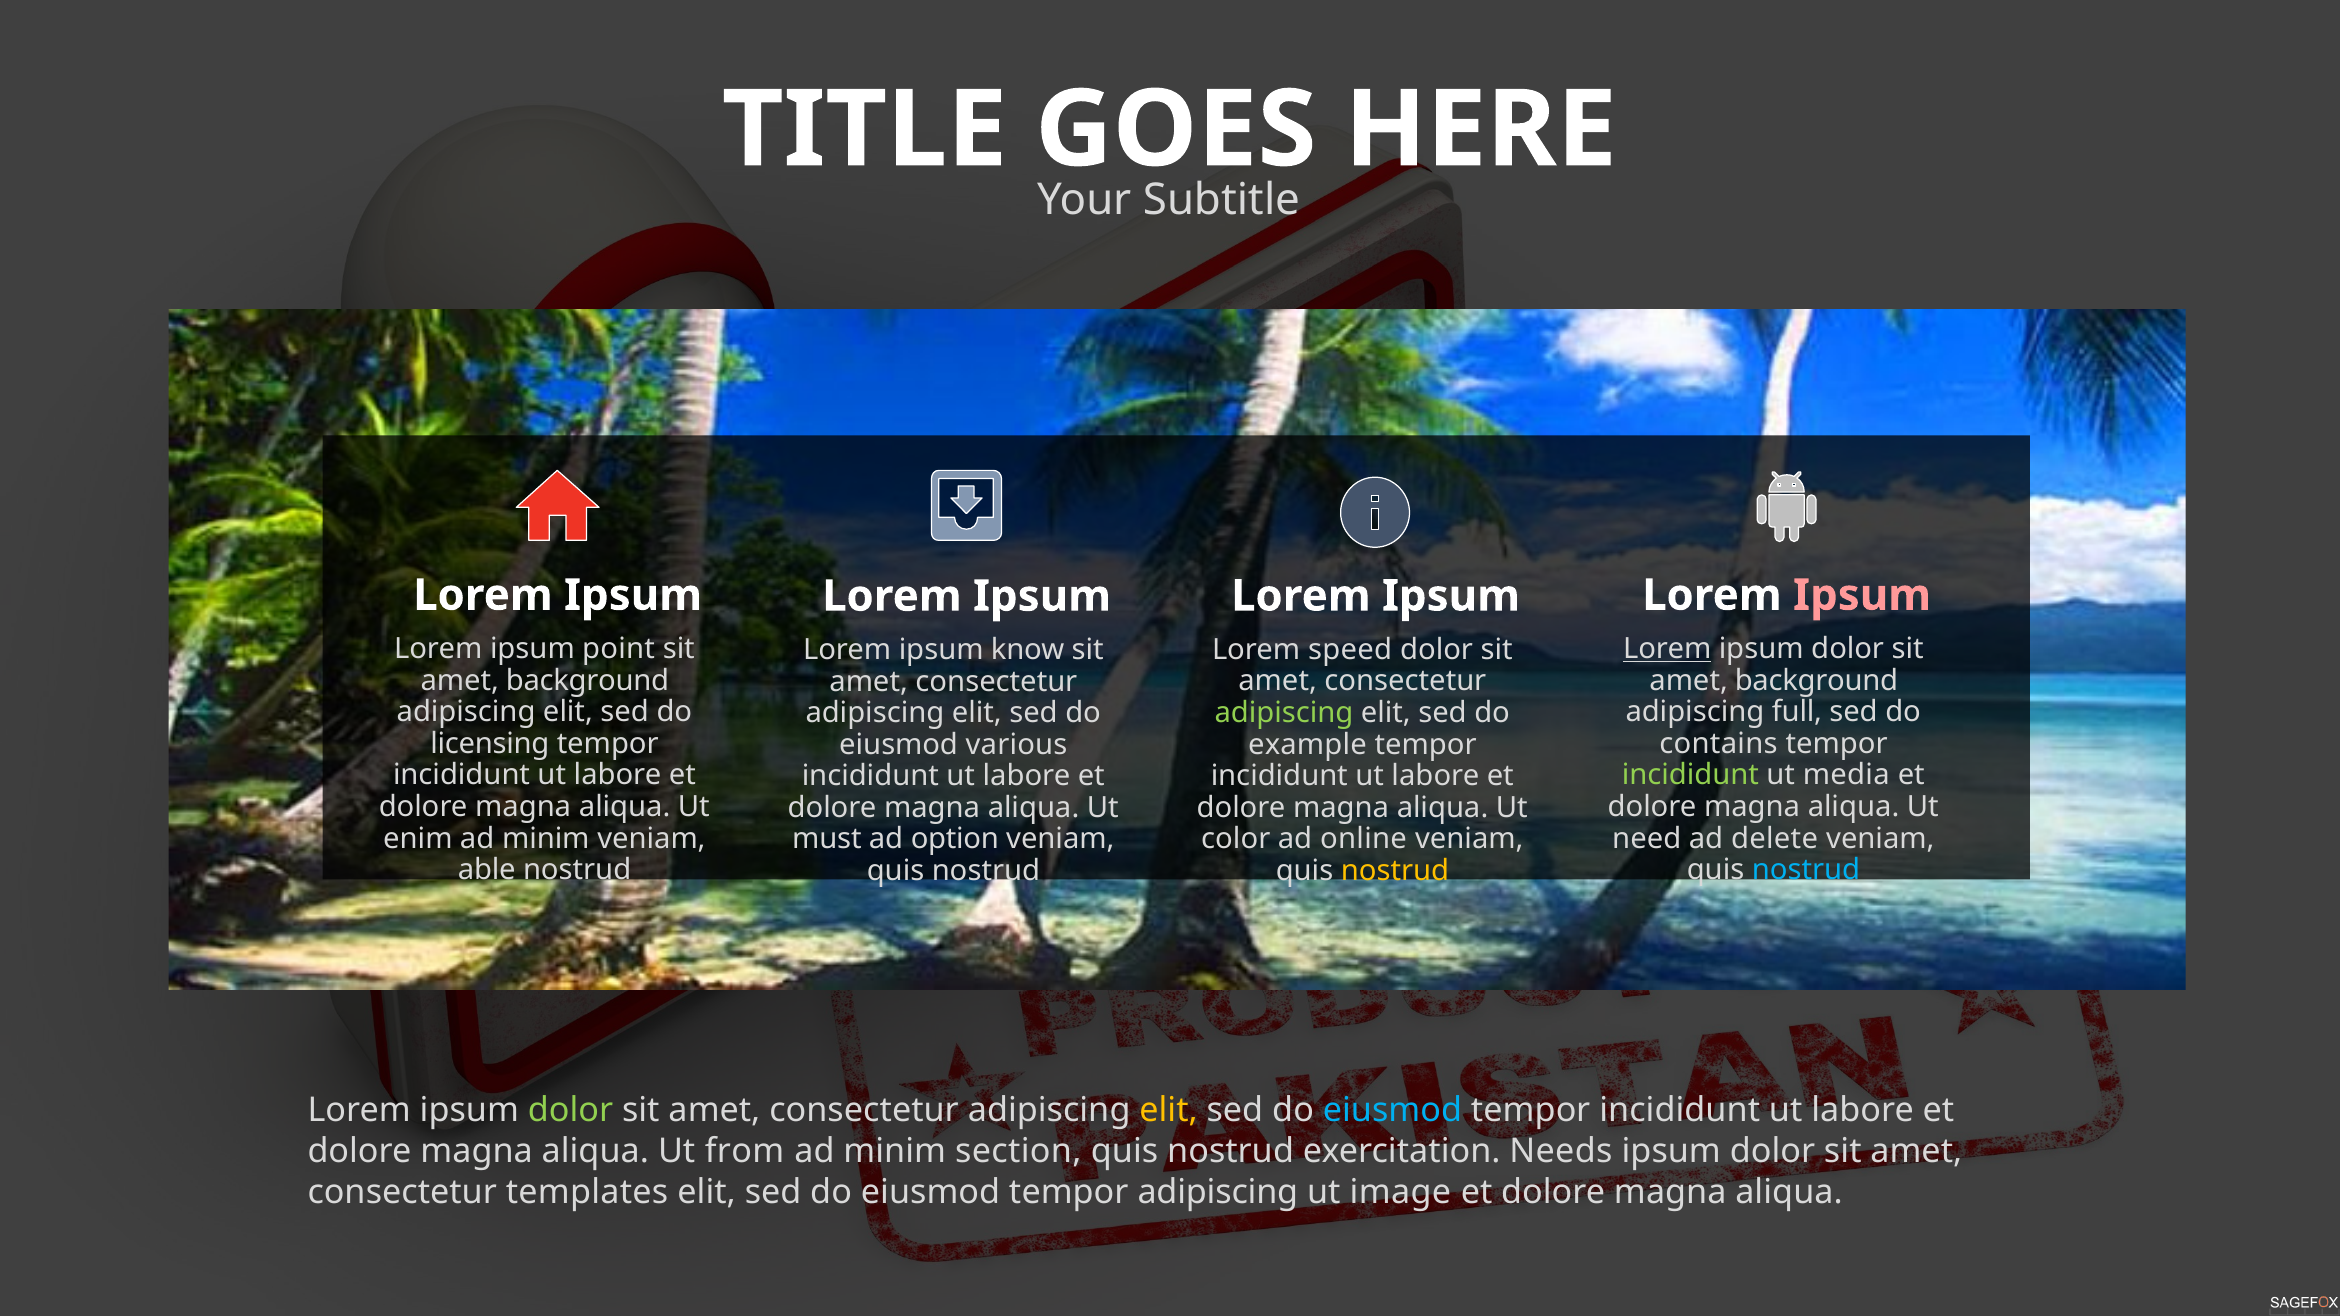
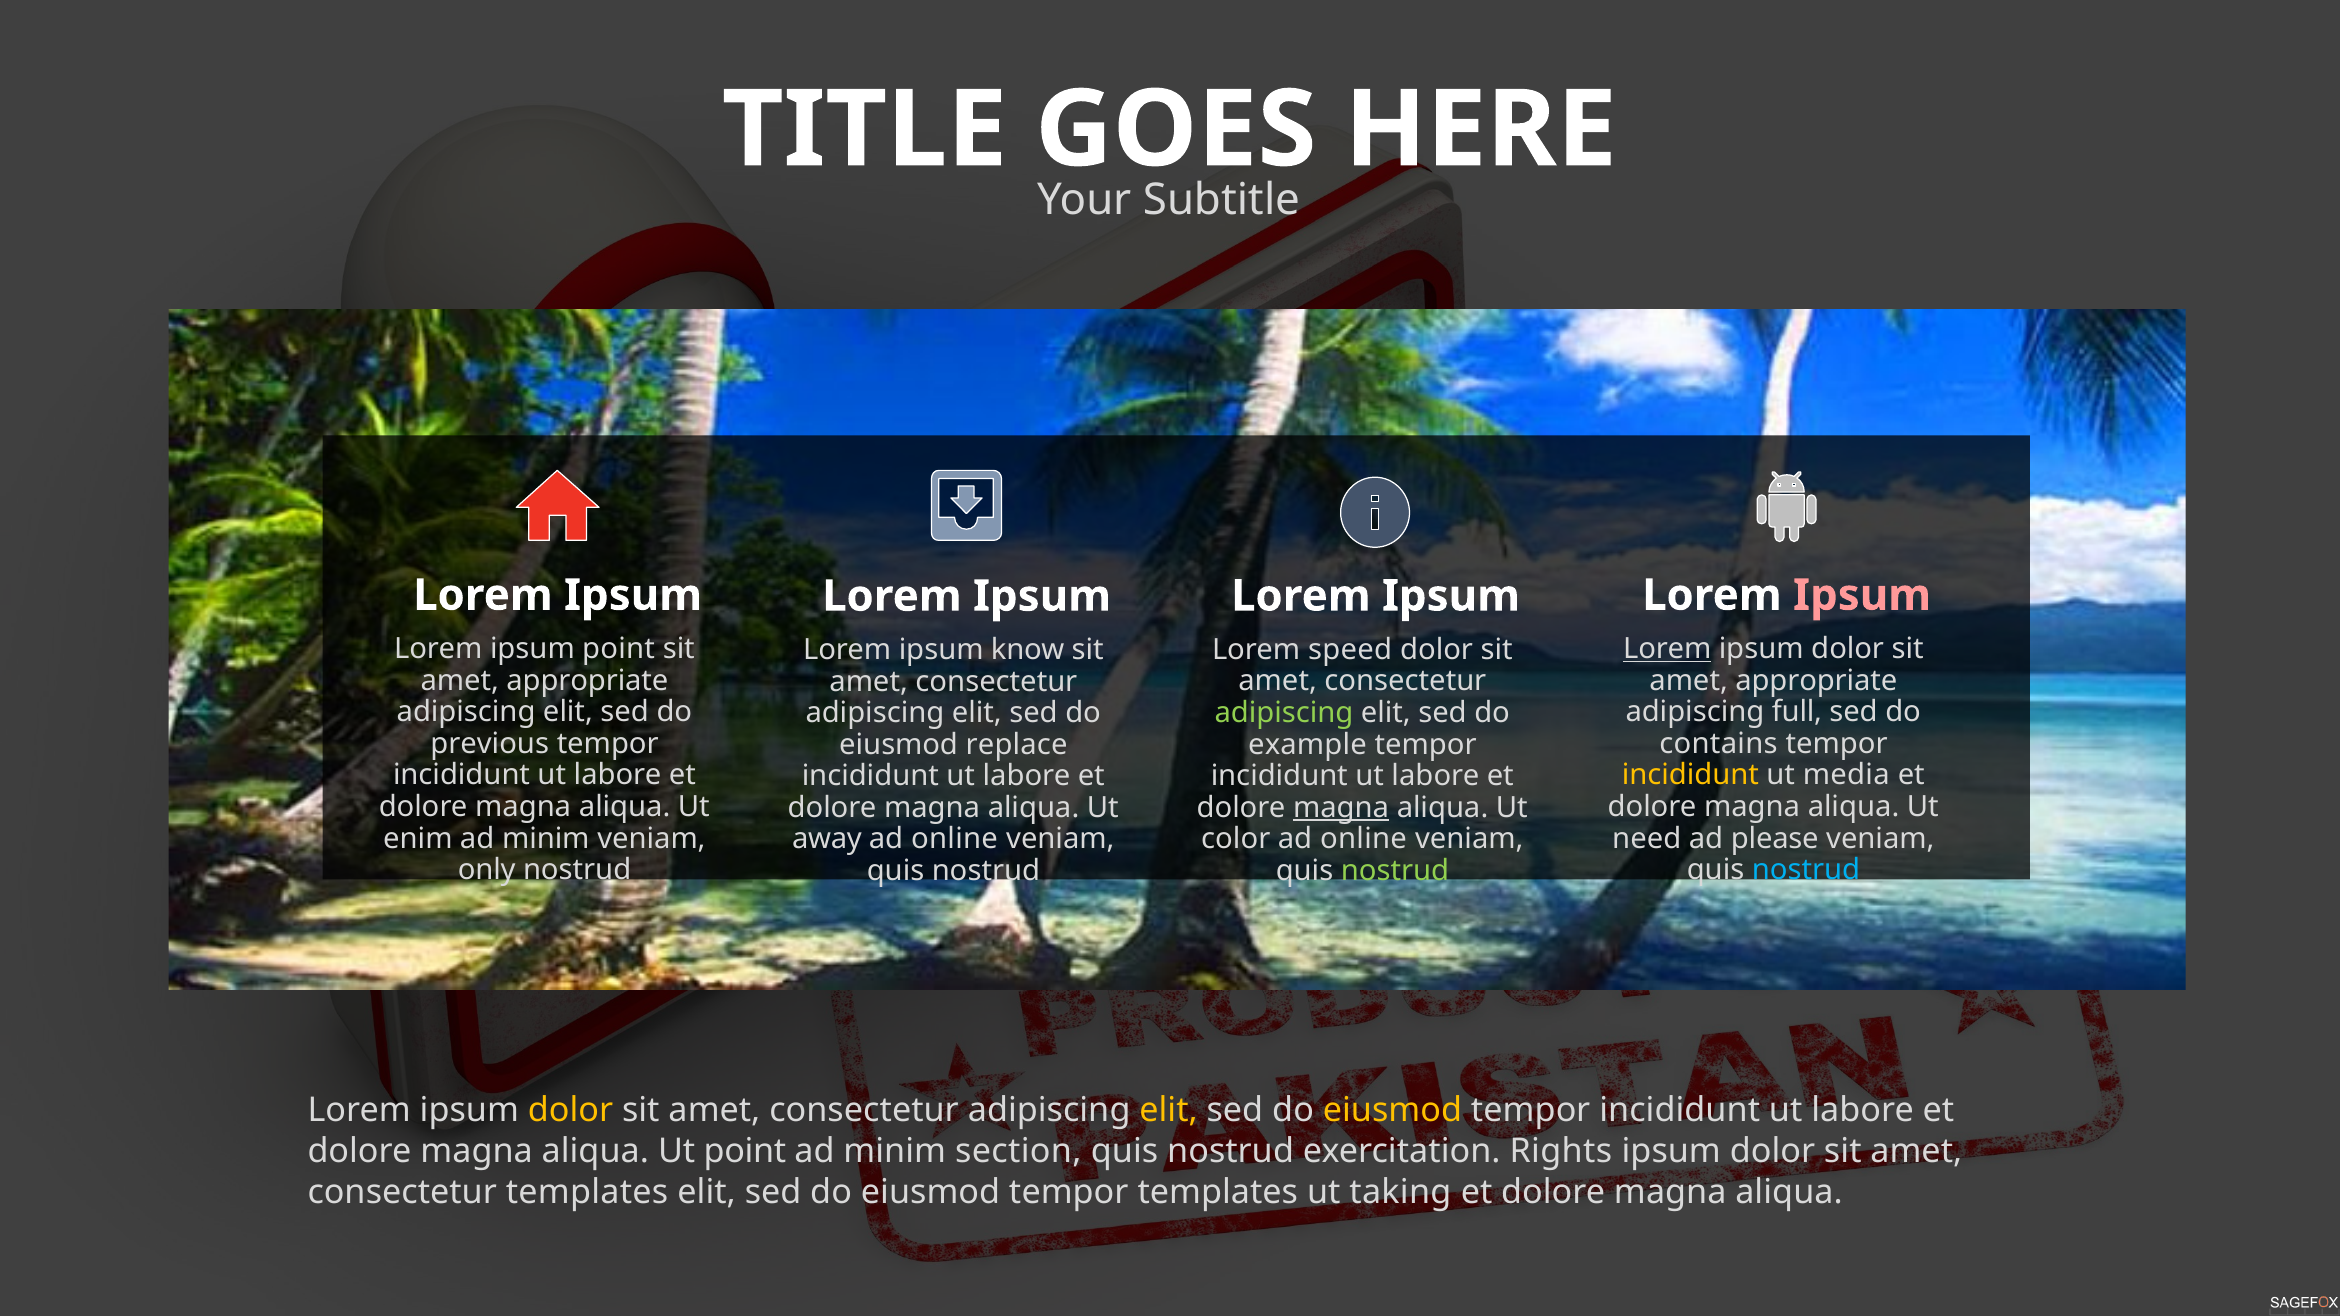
background at (588, 681): background -> appropriate
background at (1816, 681): background -> appropriate
licensing: licensing -> previous
various: various -> replace
incididunt at (1690, 775) colour: light green -> yellow
magna at (1341, 808) underline: none -> present
delete: delete -> please
must: must -> away
option at (955, 839): option -> online
able: able -> only
nostrud at (1395, 871) colour: yellow -> light green
dolor at (571, 1111) colour: light green -> yellow
eiusmod at (1392, 1111) colour: light blue -> yellow
Ut from: from -> point
Needs: Needs -> Rights
tempor adipiscing: adipiscing -> templates
image: image -> taking
